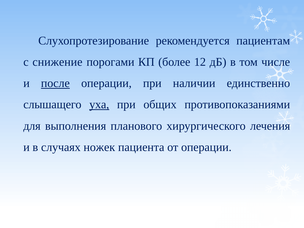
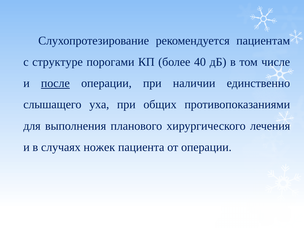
снижение: снижение -> структуре
12: 12 -> 40
уха underline: present -> none
